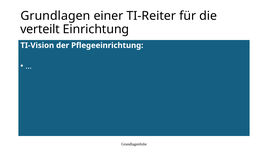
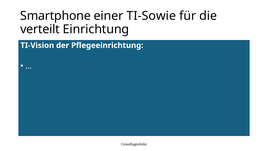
Grundlagen: Grundlagen -> Smartphone
TI-Reiter: TI-Reiter -> TI-Sowie
